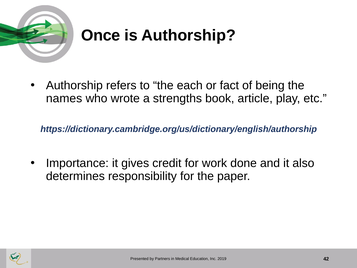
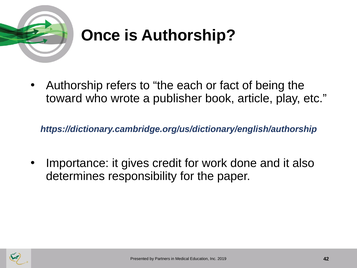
names: names -> toward
strengths: strengths -> publisher
